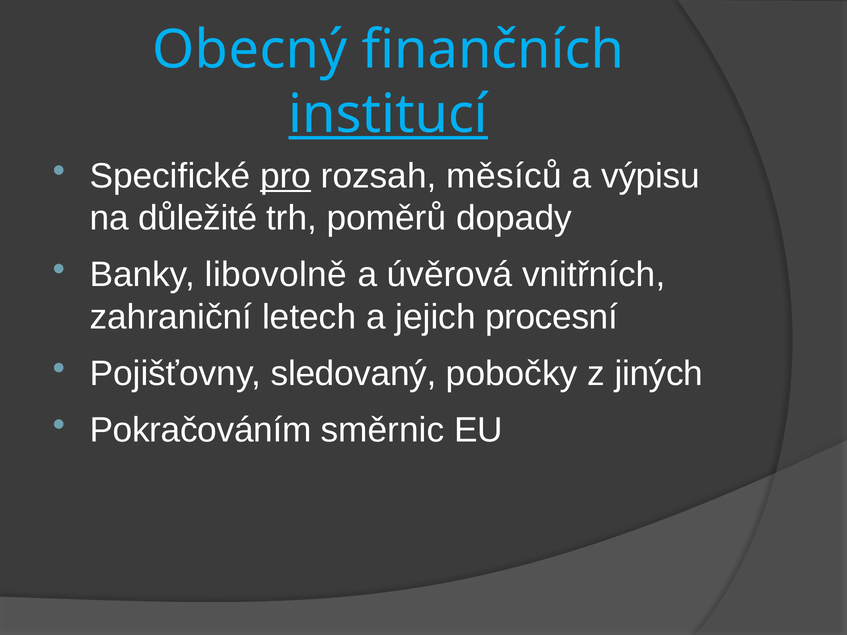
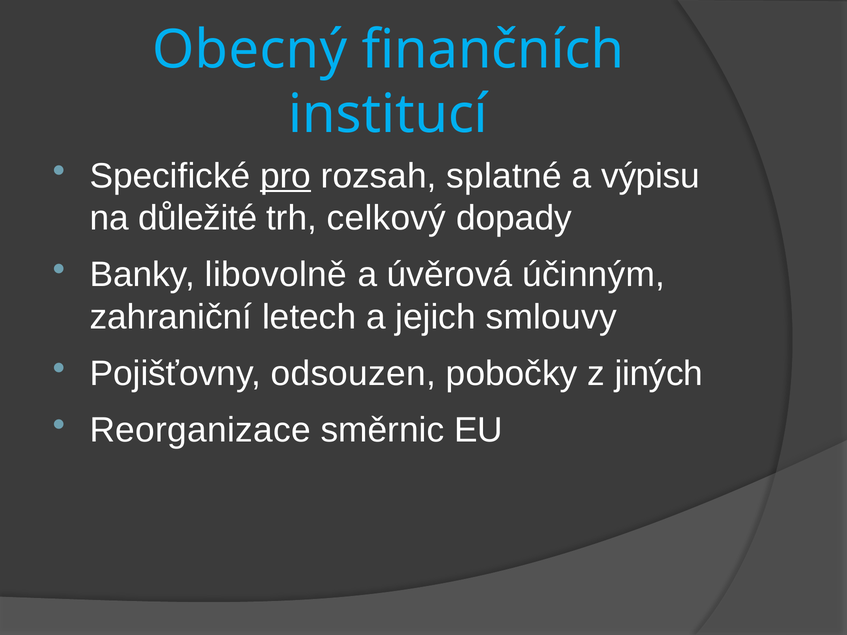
institucí underline: present -> none
měsíců: měsíců -> splatné
poměrů: poměrů -> celkový
vnitřních: vnitřních -> účinným
procesní: procesní -> smlouvy
sledovaný: sledovaný -> odsouzen
Pokračováním: Pokračováním -> Reorganizace
